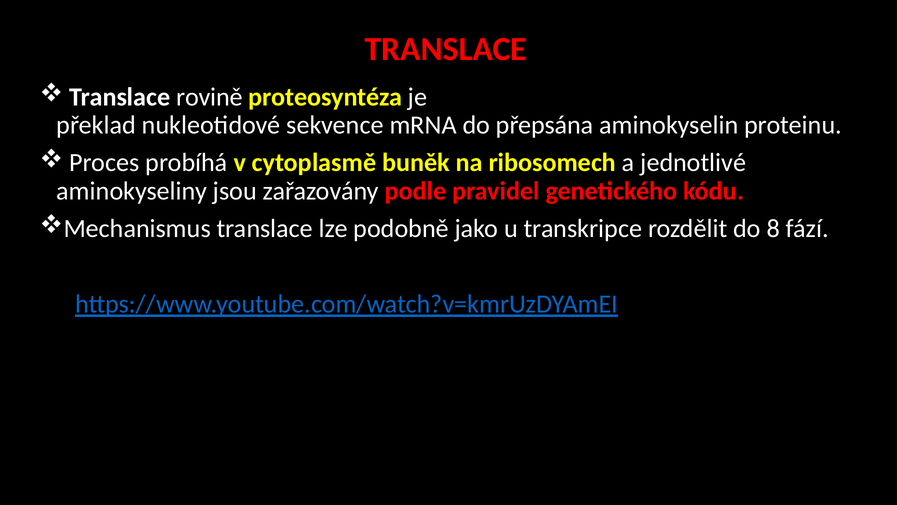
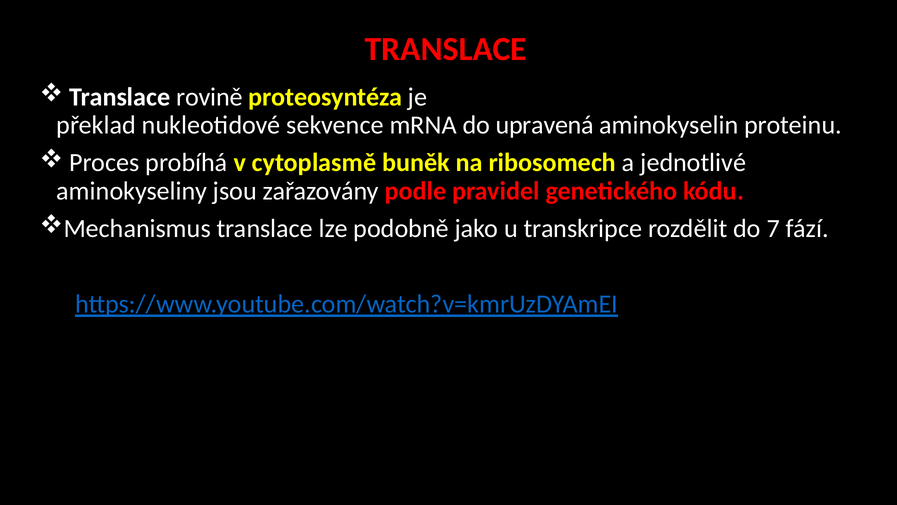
přepsána: přepsána -> upravená
8: 8 -> 7
